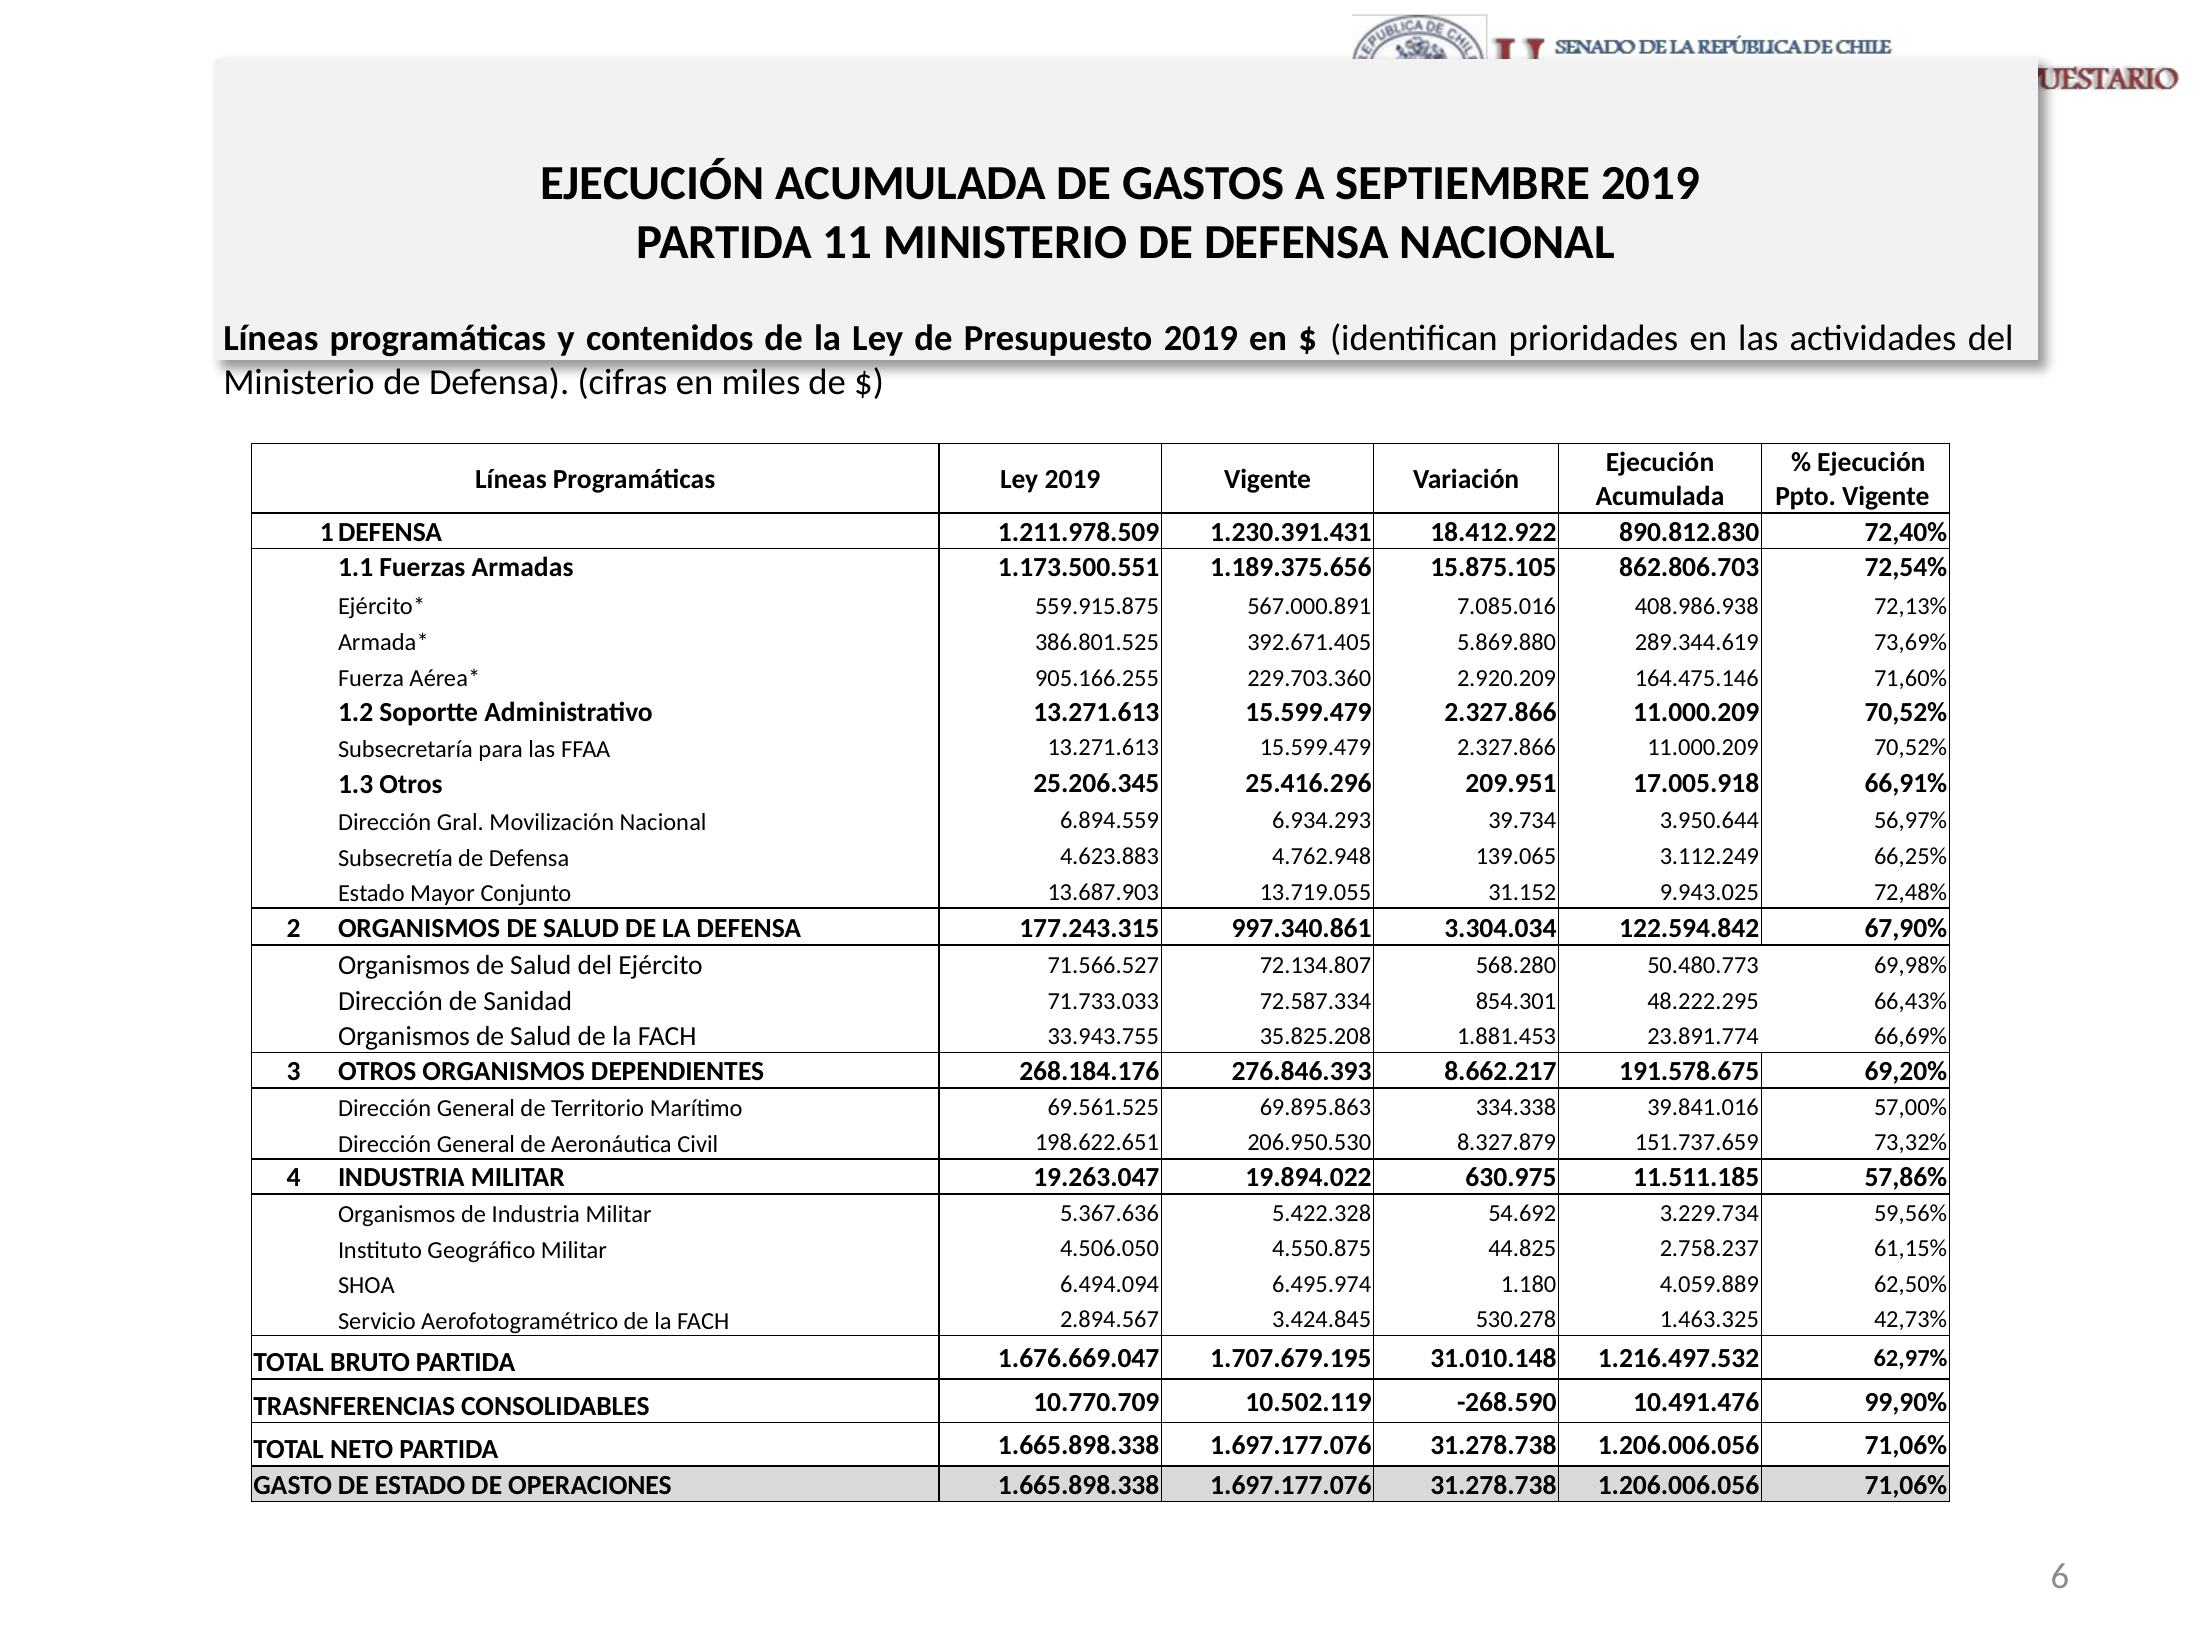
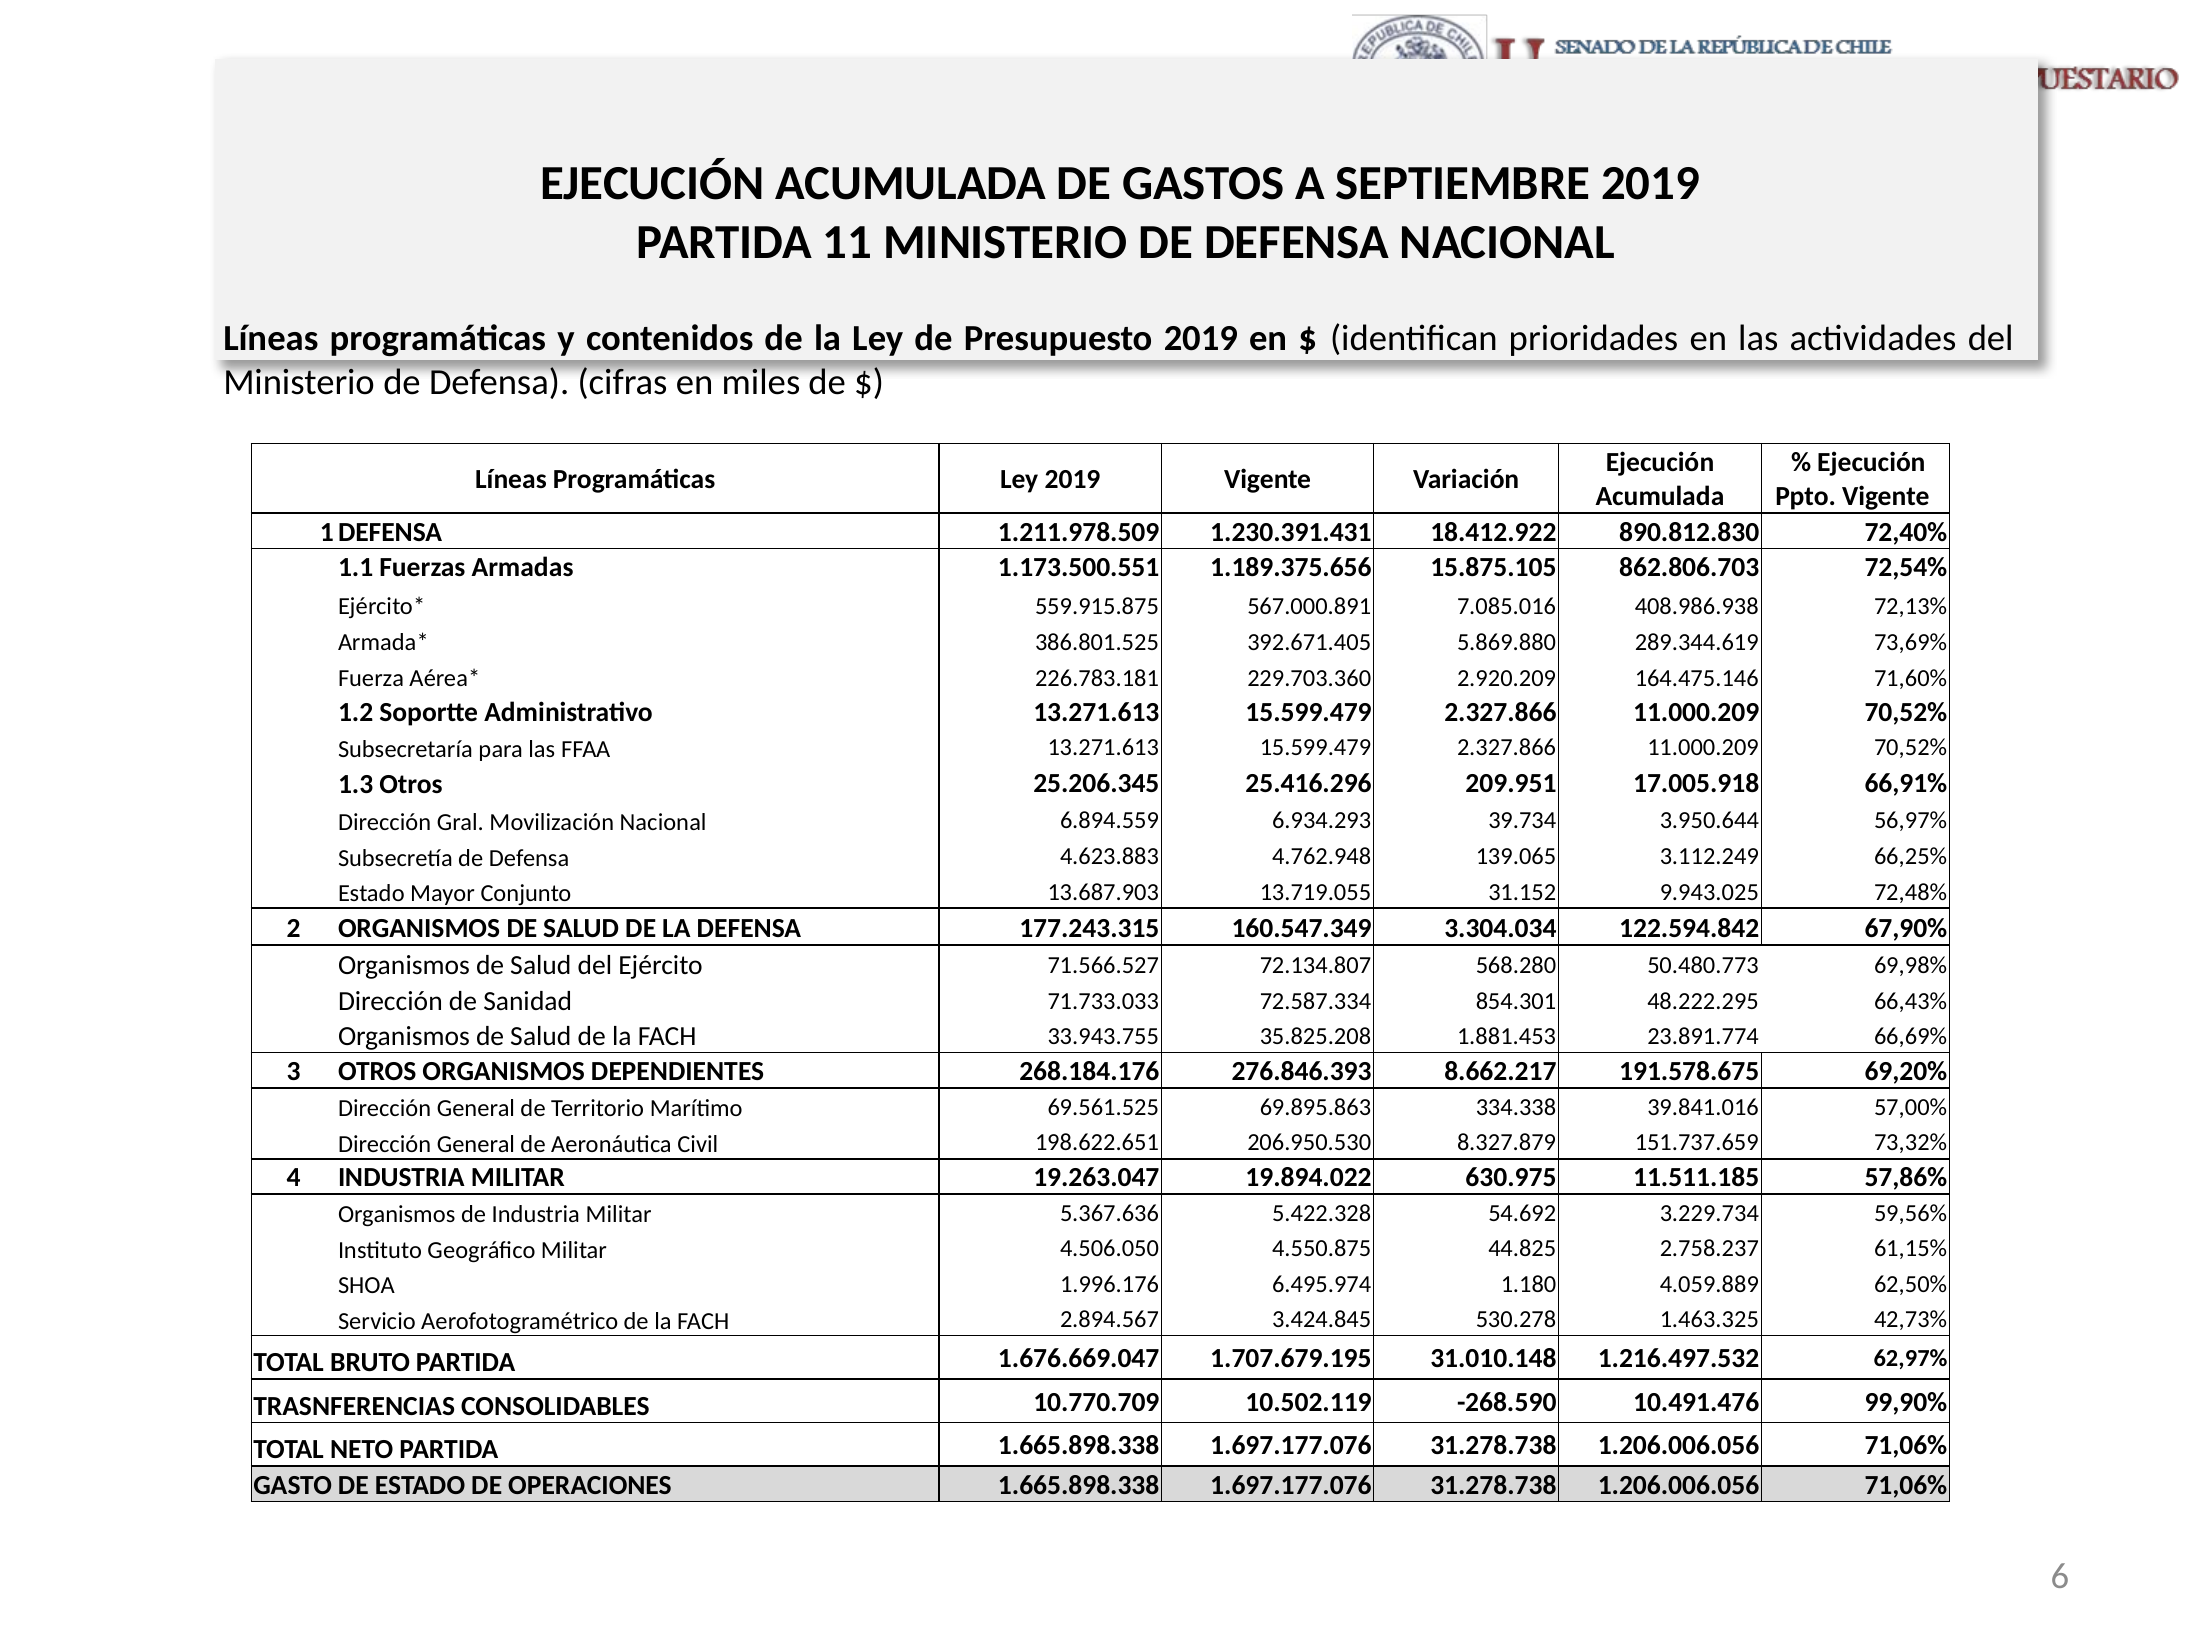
905.166.255: 905.166.255 -> 226.783.181
997.340.861: 997.340.861 -> 160.547.349
6.494.094: 6.494.094 -> 1.996.176
